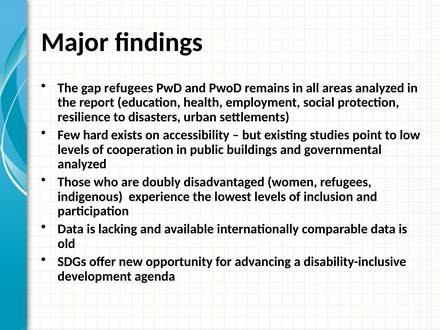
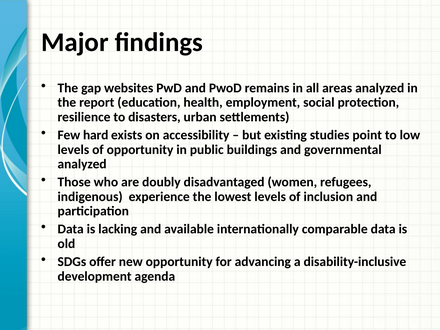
gap refugees: refugees -> websites
of cooperation: cooperation -> opportunity
